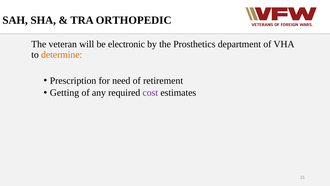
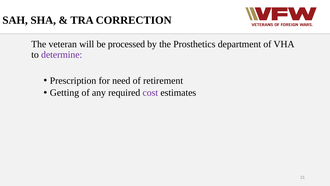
ORTHOPEDIC: ORTHOPEDIC -> CORRECTION
electronic: electronic -> processed
determine colour: orange -> purple
